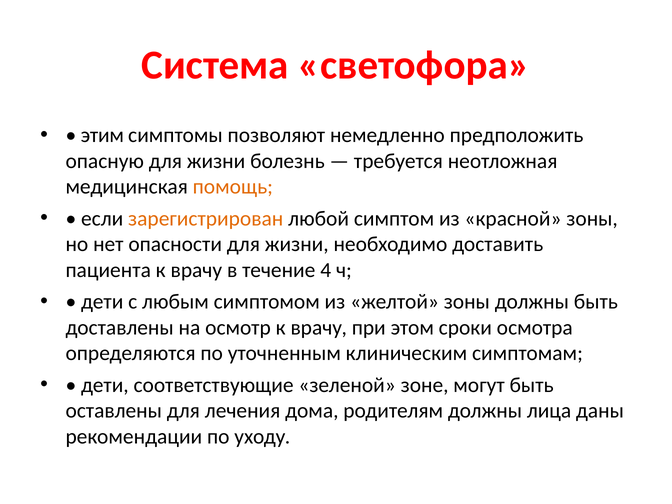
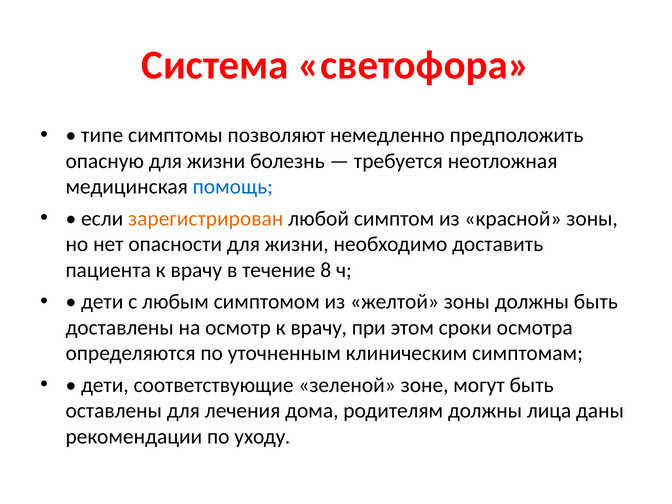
этим: этим -> типе
помощь colour: orange -> blue
4: 4 -> 8
